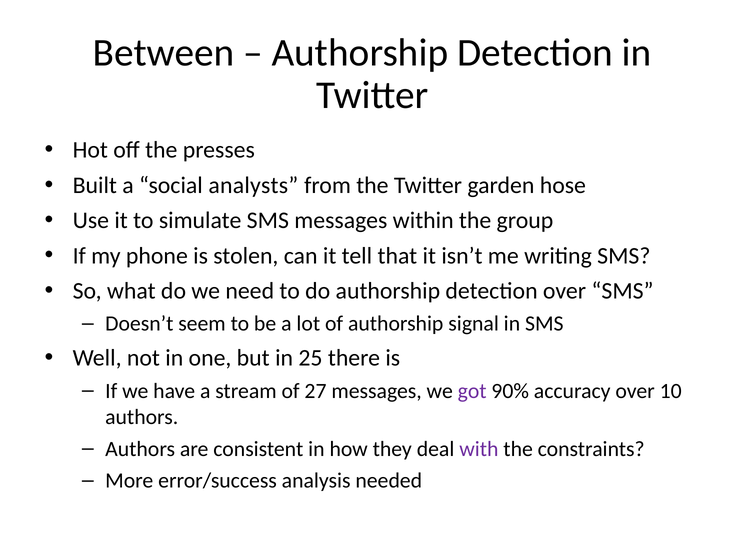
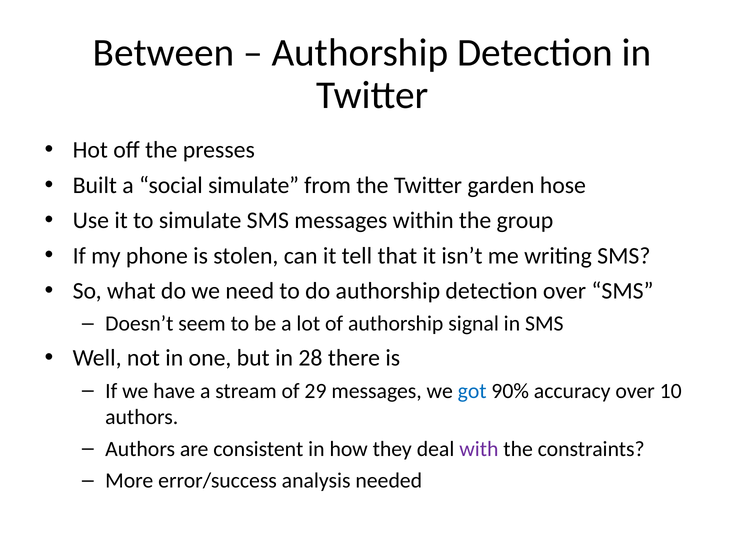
social analysts: analysts -> simulate
25: 25 -> 28
27: 27 -> 29
got colour: purple -> blue
